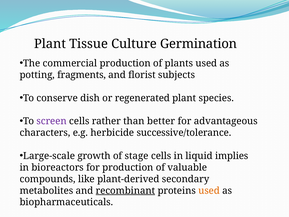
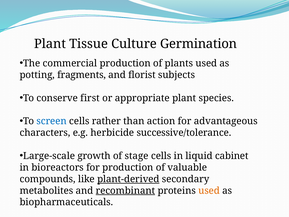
dish: dish -> first
regenerated: regenerated -> appropriate
screen colour: purple -> blue
better: better -> action
implies: implies -> cabinet
plant-derived underline: none -> present
